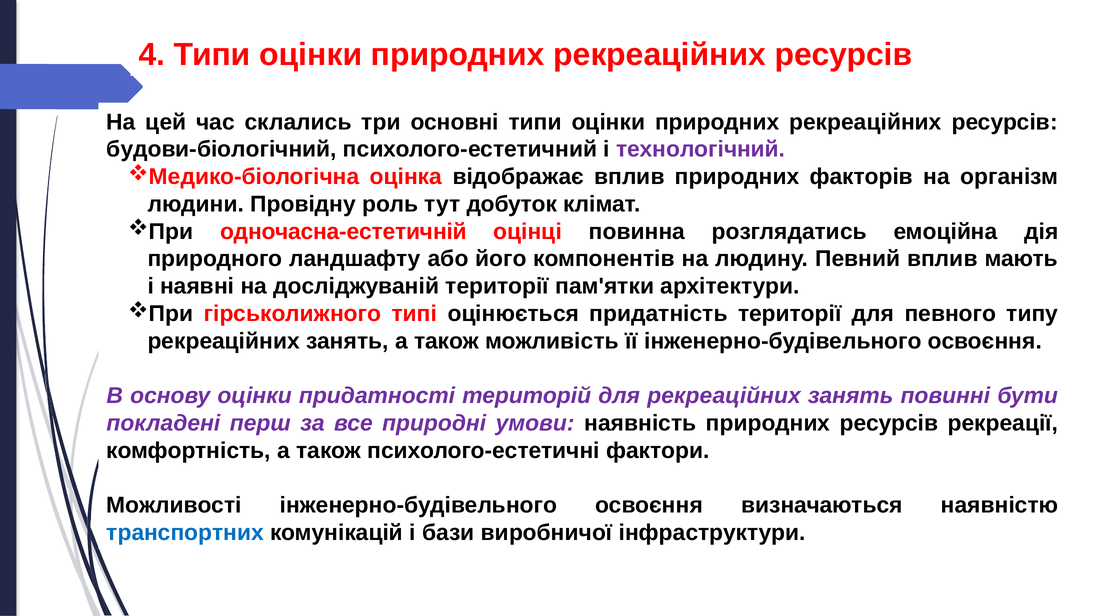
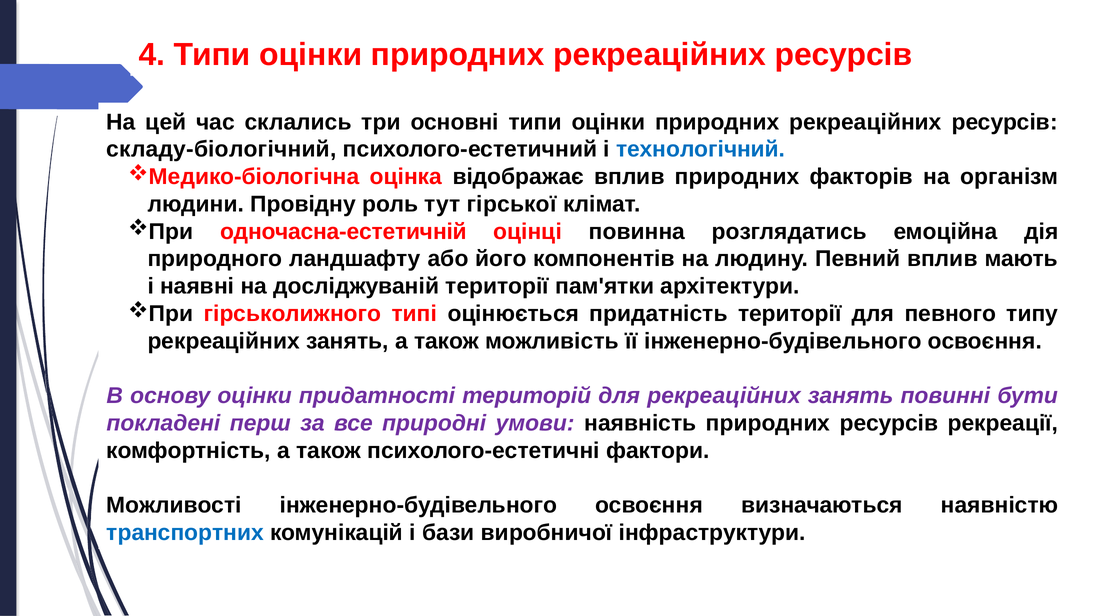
будови-біологічний: будови-біологічний -> складу-біологічний
технологічний colour: purple -> blue
добуток: добуток -> гірської
